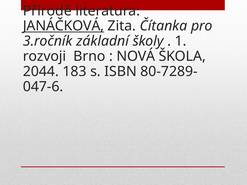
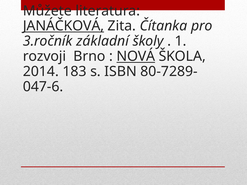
Přírodě: Přírodě -> Můžete
NOVÁ underline: none -> present
2044: 2044 -> 2014
